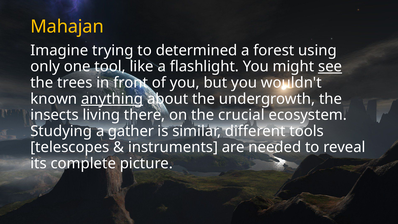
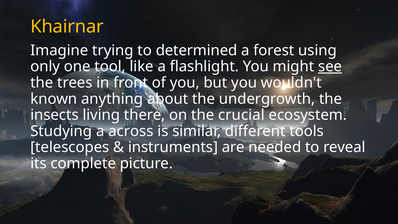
Mahajan: Mahajan -> Khairnar
anything underline: present -> none
gather: gather -> across
